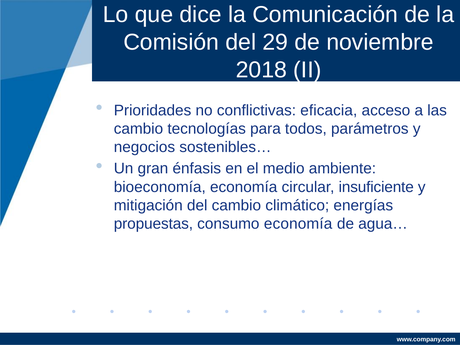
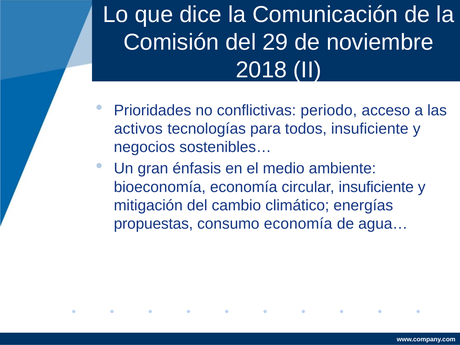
eficacia: eficacia -> periodo
cambio at (138, 129): cambio -> activos
todos parámetros: parámetros -> insuficiente
